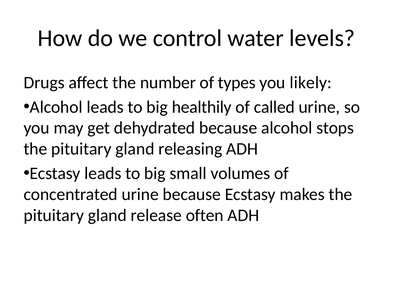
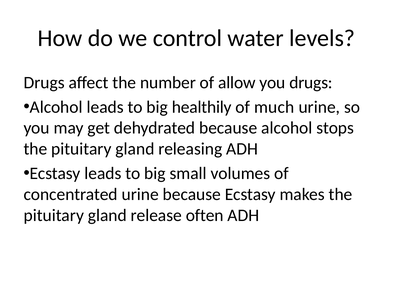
types: types -> allow
you likely: likely -> drugs
called: called -> much
